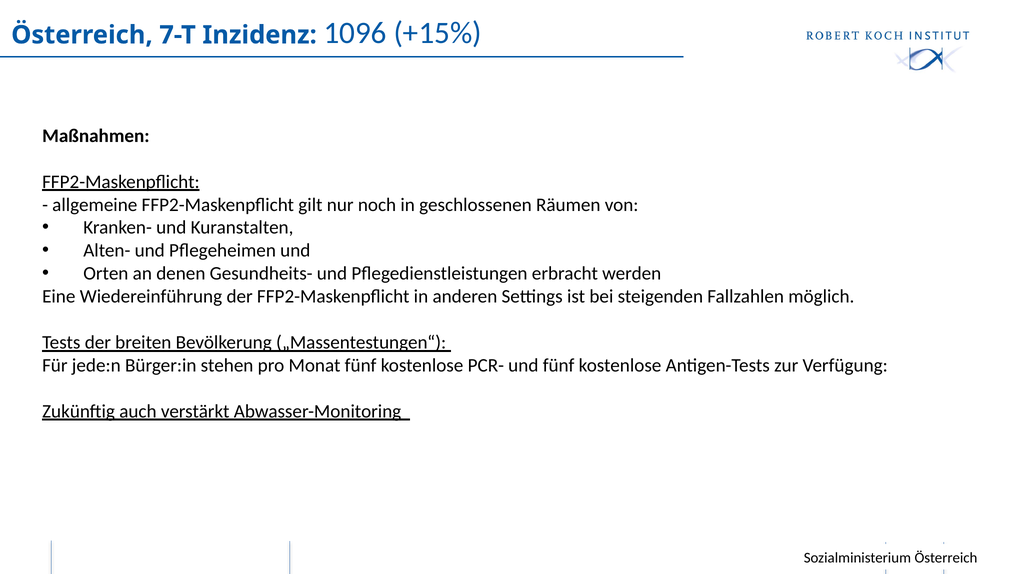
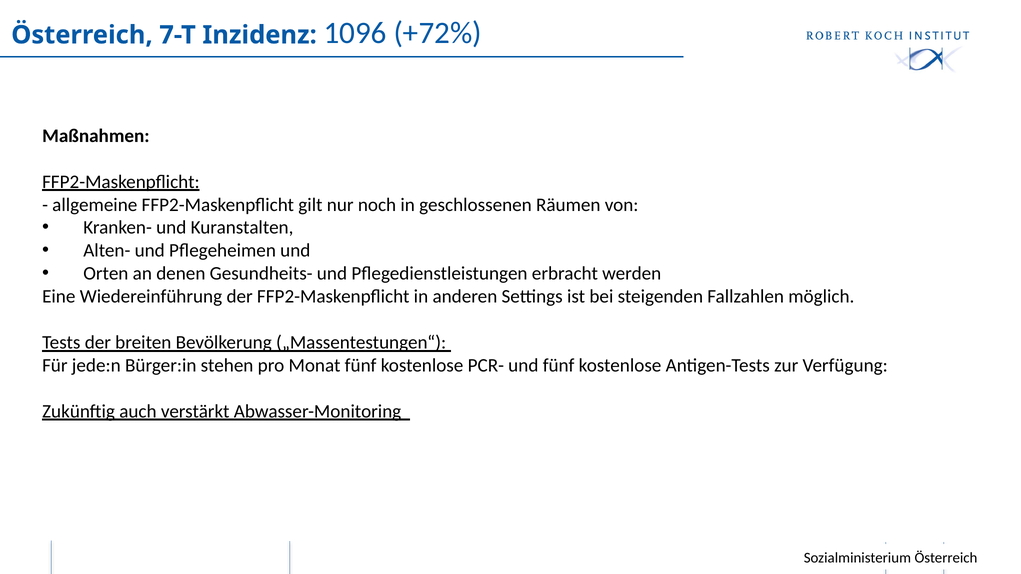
+15%: +15% -> +72%
